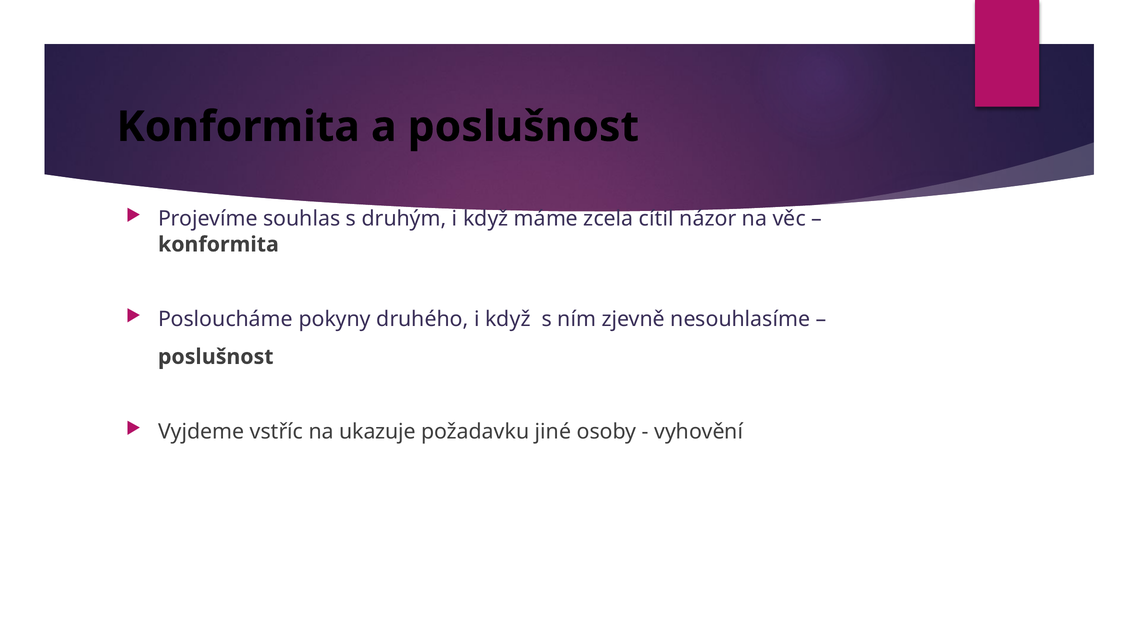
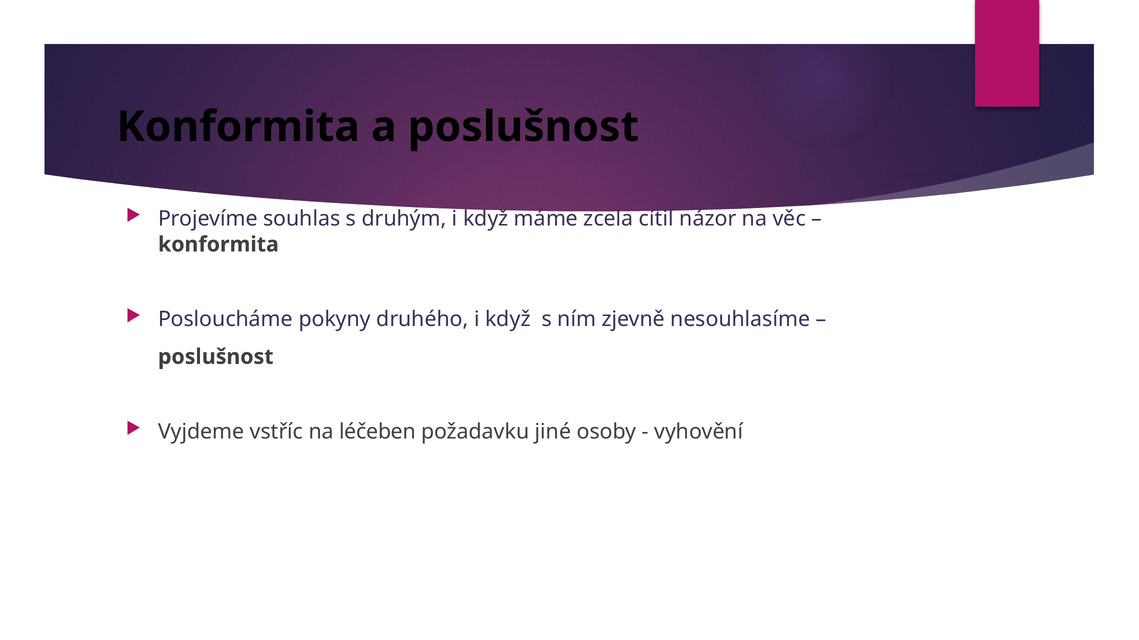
ukazuje: ukazuje -> léčeben
